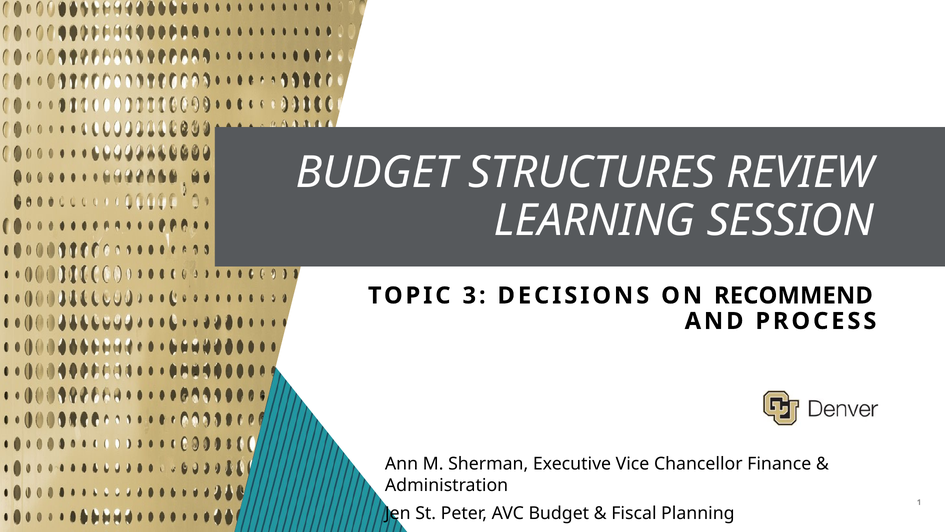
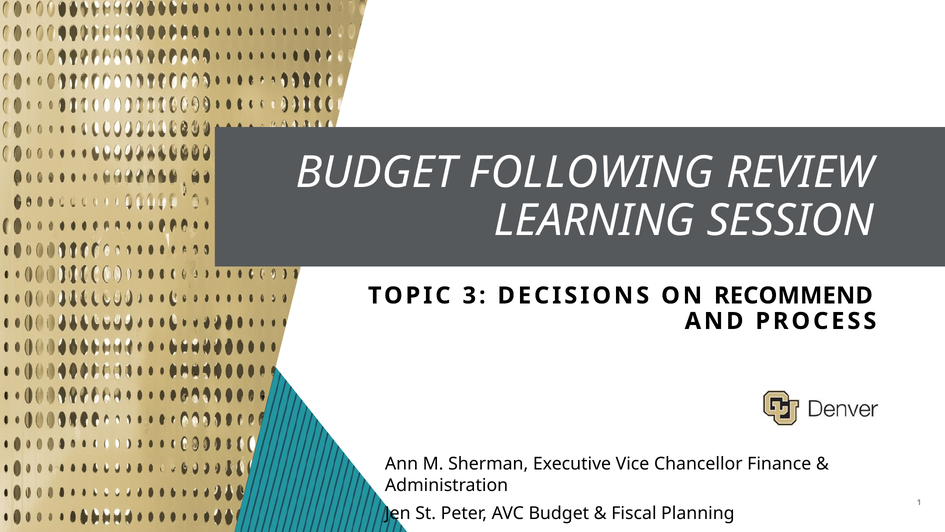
STRUCTURES: STRUCTURES -> FOLLOWING
